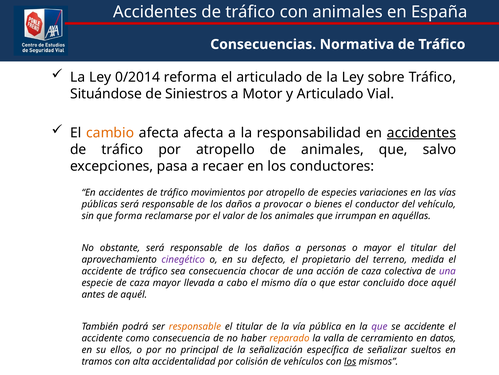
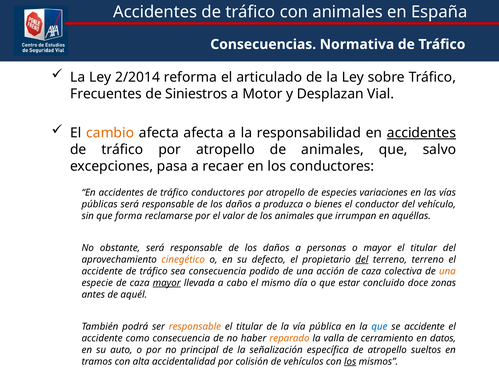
0/2014: 0/2014 -> 2/2014
Situándose: Situándose -> Frecuentes
y Articulado: Articulado -> Desplazan
tráfico movimientos: movimientos -> conductores
provocar: provocar -> produzca
cinegético colour: purple -> orange
del at (362, 259) underline: none -> present
terreno medida: medida -> terreno
chocar: chocar -> podido
una at (447, 271) colour: purple -> orange
mayor at (167, 282) underline: none -> present
doce aquél: aquél -> zonas
que at (379, 326) colour: purple -> blue
ellos: ellos -> auto
de señalizar: señalizar -> atropello
